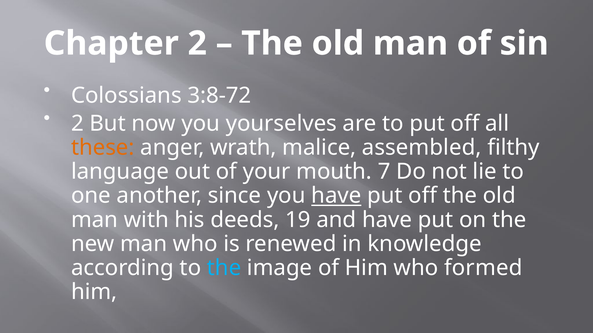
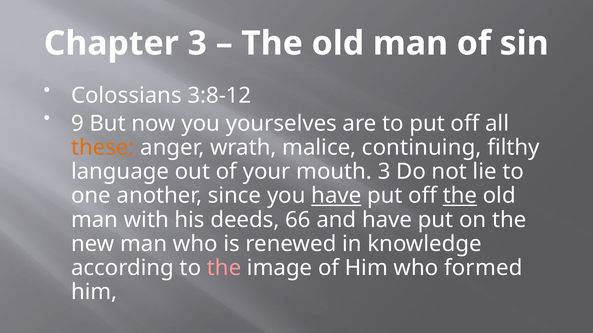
Chapter 2: 2 -> 3
3:8-72: 3:8-72 -> 3:8-12
2 at (77, 124): 2 -> 9
assembled: assembled -> continuing
mouth 7: 7 -> 3
the at (460, 196) underline: none -> present
19: 19 -> 66
the at (224, 268) colour: light blue -> pink
